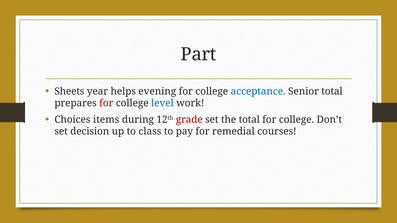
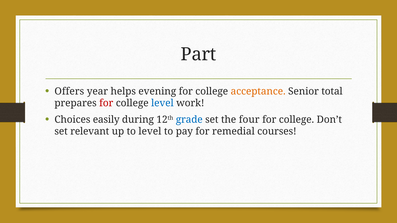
Sheets: Sheets -> Offers
acceptance colour: blue -> orange
items: items -> easily
grade colour: red -> blue
the total: total -> four
decision: decision -> relevant
to class: class -> level
